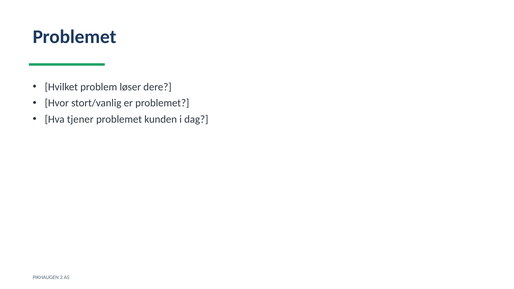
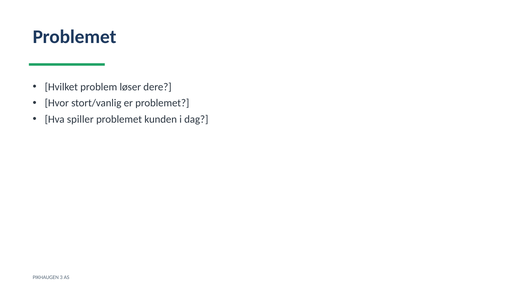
tjener: tjener -> spiller
